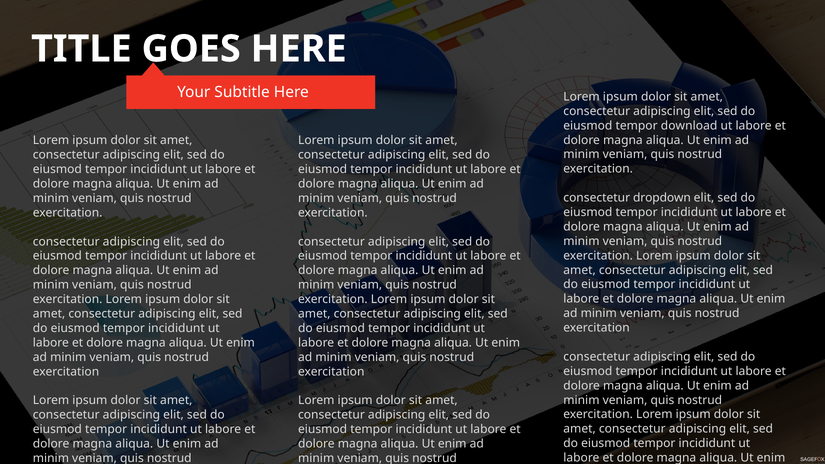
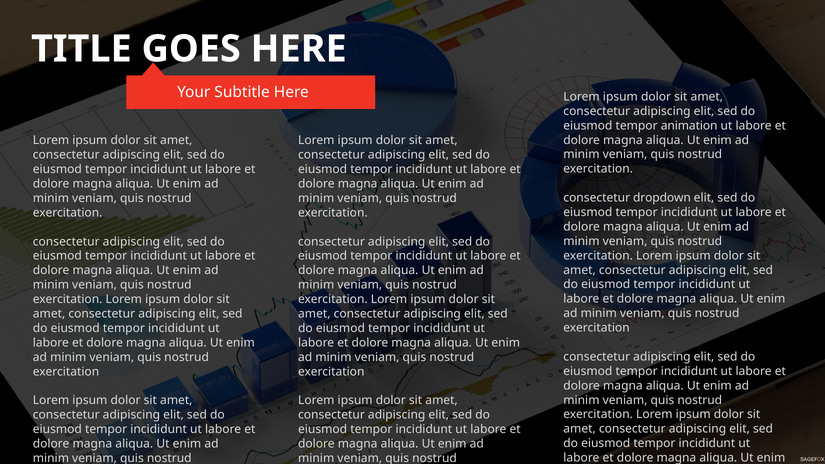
download: download -> animation
